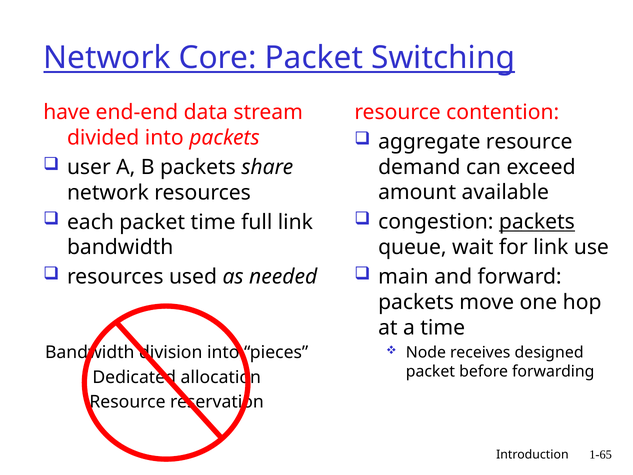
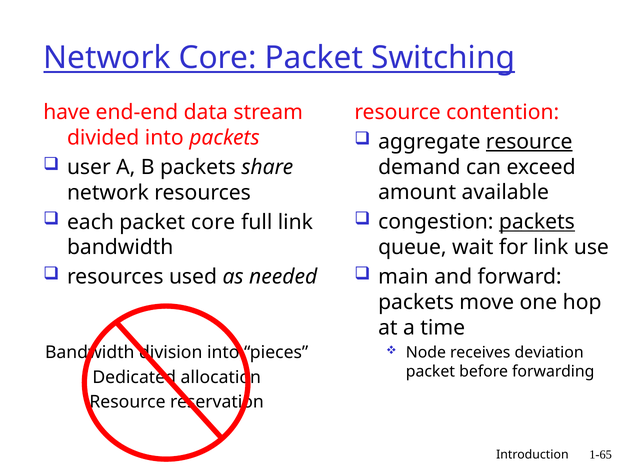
resource at (529, 142) underline: none -> present
packet time: time -> core
designed: designed -> deviation
